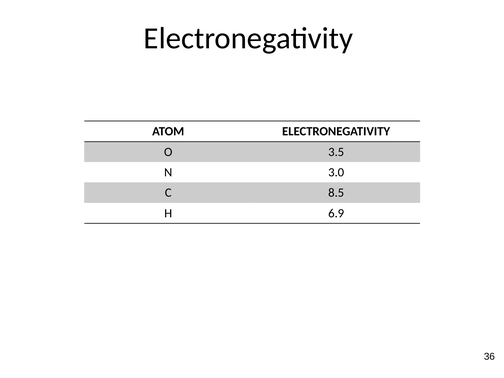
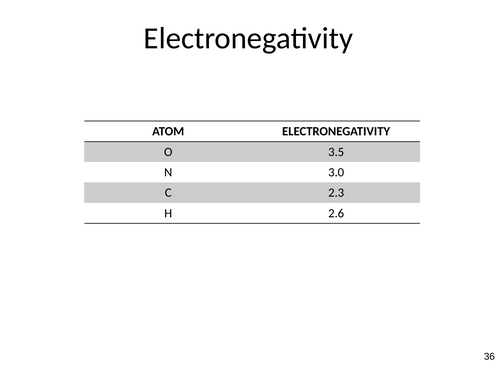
8.5: 8.5 -> 2.3
6.9: 6.9 -> 2.6
